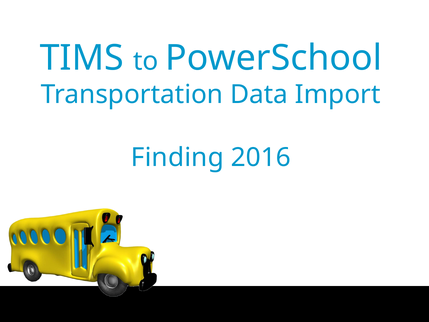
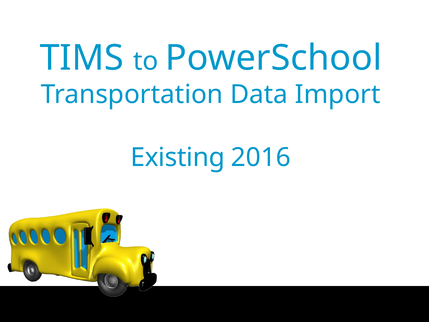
Finding: Finding -> Existing
